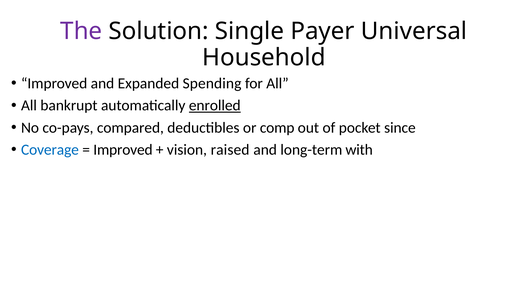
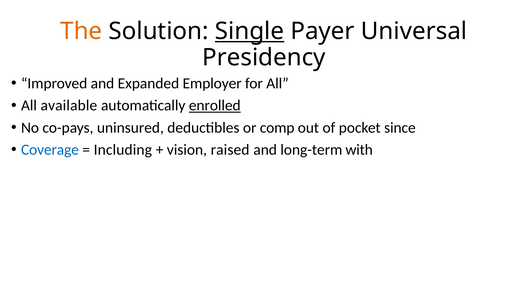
The colour: purple -> orange
Single underline: none -> present
Household: Household -> Presidency
Spending: Spending -> Employer
bankrupt: bankrupt -> available
compared: compared -> uninsured
Improved at (123, 150): Improved -> Including
